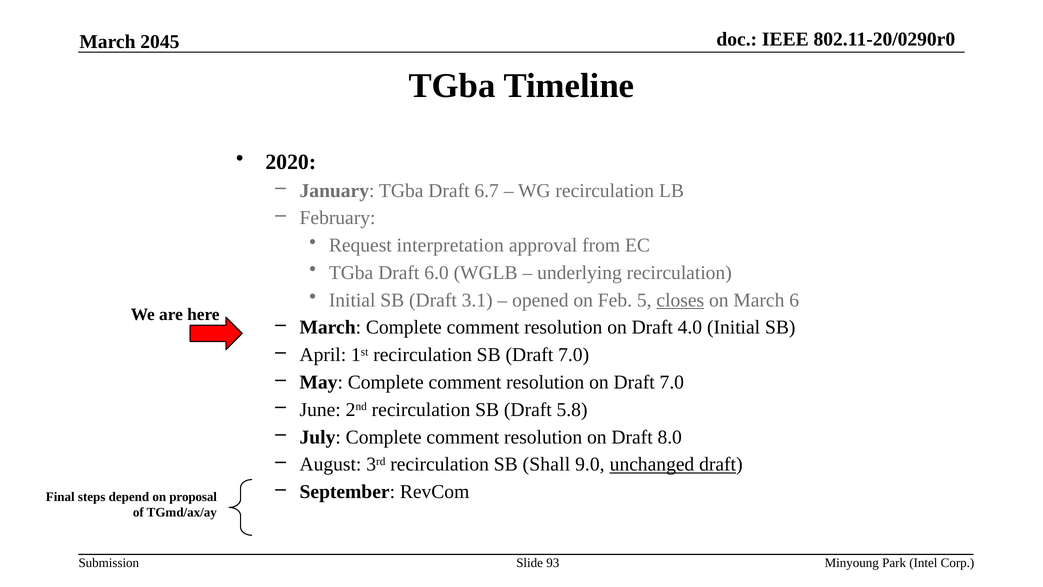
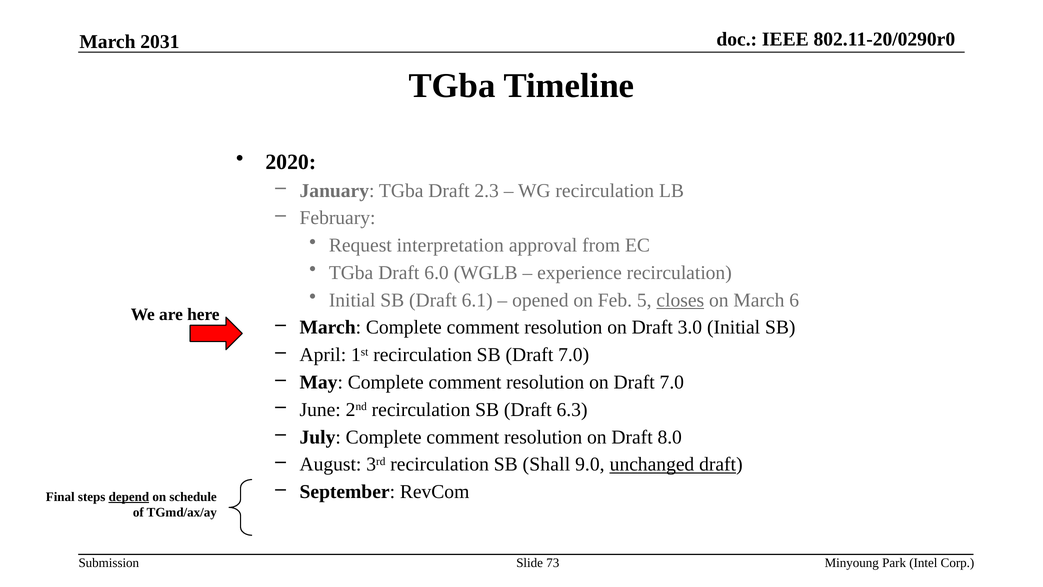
2045: 2045 -> 2031
6.7: 6.7 -> 2.3
underlying: underlying -> experience
3.1: 3.1 -> 6.1
4.0: 4.0 -> 3.0
5.8: 5.8 -> 6.3
depend underline: none -> present
proposal: proposal -> schedule
93: 93 -> 73
